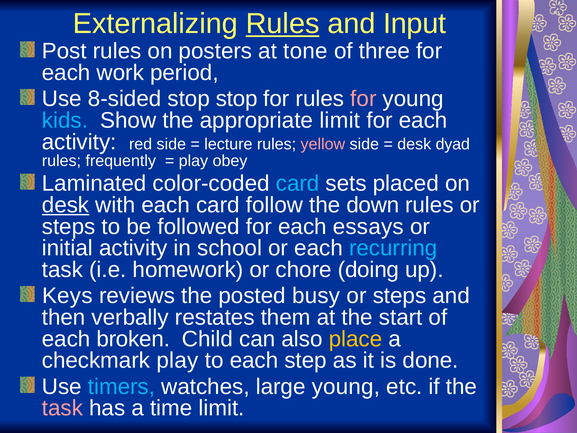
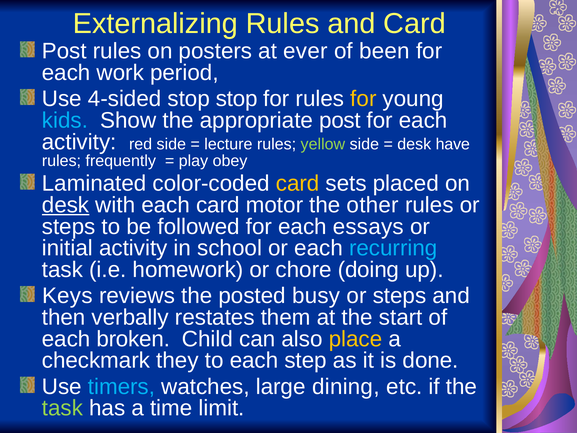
Rules at (283, 24) underline: present -> none
and Input: Input -> Card
tone: tone -> ever
three: three -> been
8-sided: 8-sided -> 4-sided
for at (363, 99) colour: pink -> yellow
appropriate limit: limit -> post
yellow colour: pink -> light green
dyad: dyad -> have
card at (298, 183) colour: light blue -> yellow
follow: follow -> motor
down: down -> other
checkmark play: play -> they
large young: young -> dining
task at (62, 408) colour: pink -> light green
